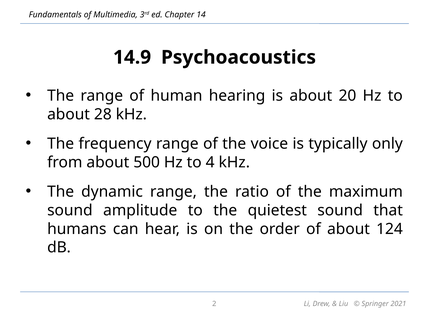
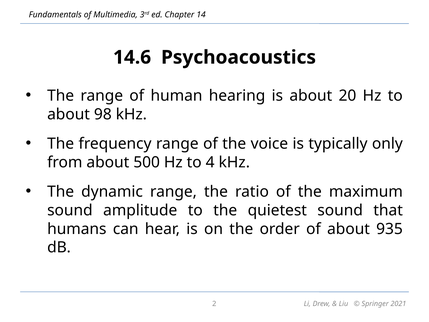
14.9: 14.9 -> 14.6
28: 28 -> 98
124: 124 -> 935
